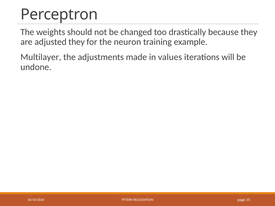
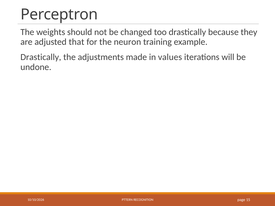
adjusted they: they -> that
Multilayer at (41, 57): Multilayer -> Drastically
